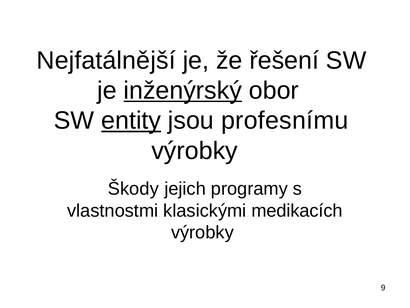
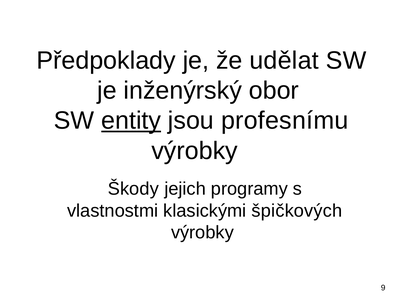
Nejfatálnější: Nejfatálnější -> Předpoklady
řešení: řešení -> udělat
inženýrský underline: present -> none
medikacích: medikacích -> špičkových
